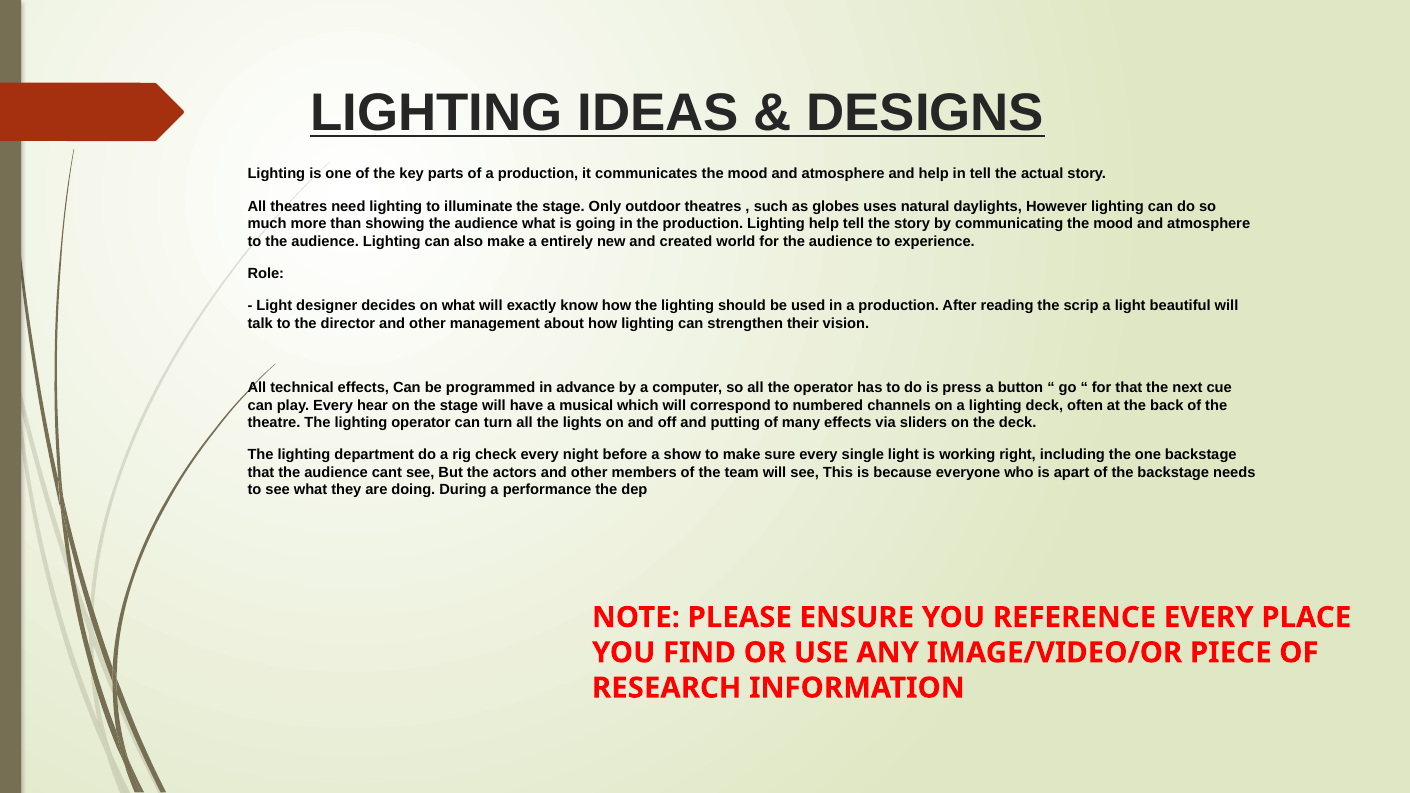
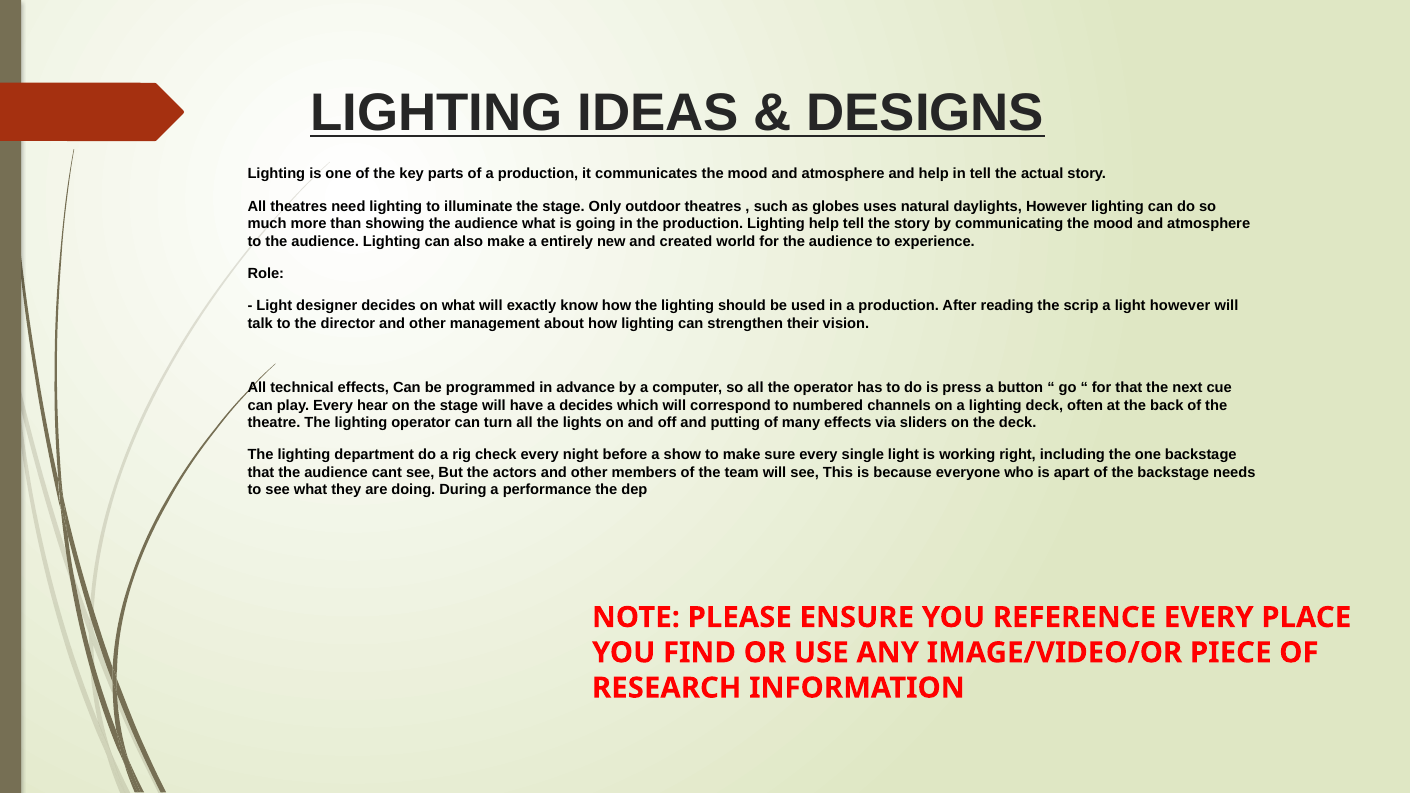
light beautiful: beautiful -> however
a musical: musical -> decides
